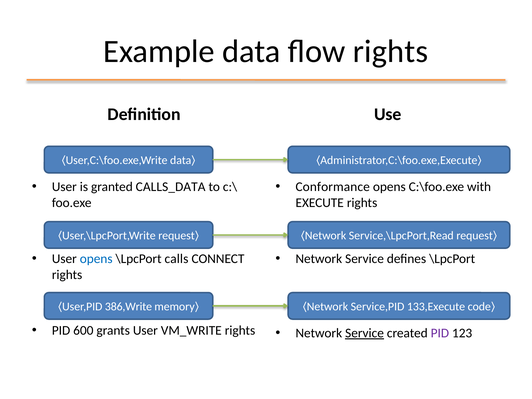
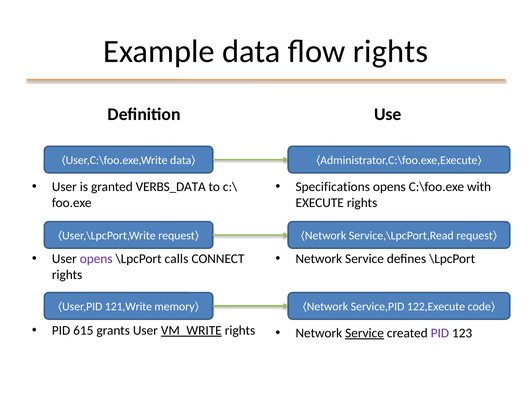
CALLS_DATA: CALLS_DATA -> VERBS_DATA
Conformance: Conformance -> Specifications
opens at (96, 259) colour: blue -> purple
386,Write: 386,Write -> 121,Write
133,Execute: 133,Execute -> 122,Execute
600: 600 -> 615
VM_WRITE underline: none -> present
